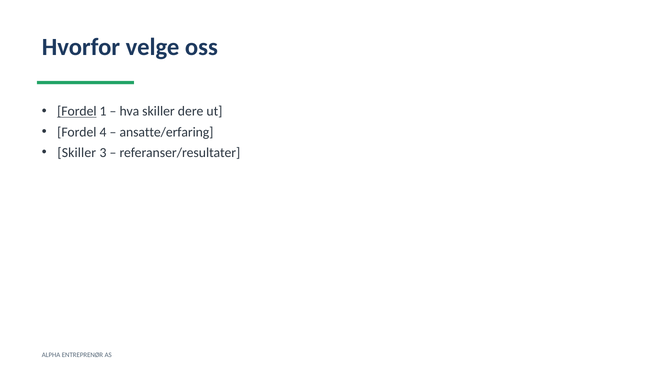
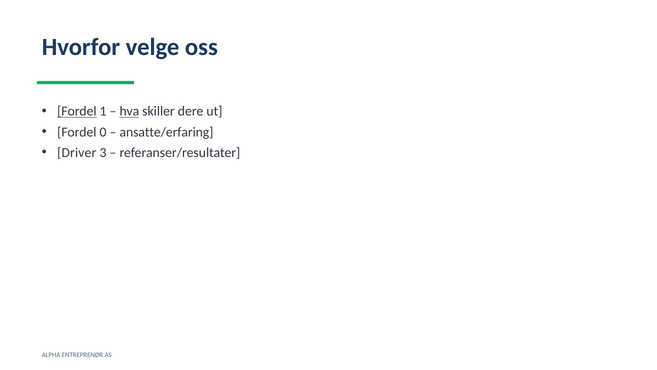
hva underline: none -> present
4: 4 -> 0
Skiller at (77, 152): Skiller -> Driver
